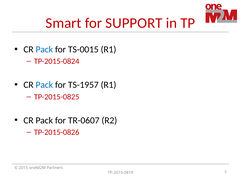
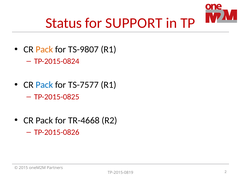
Smart: Smart -> Status
Pack at (44, 50) colour: blue -> orange
TS-0015: TS-0015 -> TS-9807
TS-1957: TS-1957 -> TS-7577
TR-0607: TR-0607 -> TR-4668
